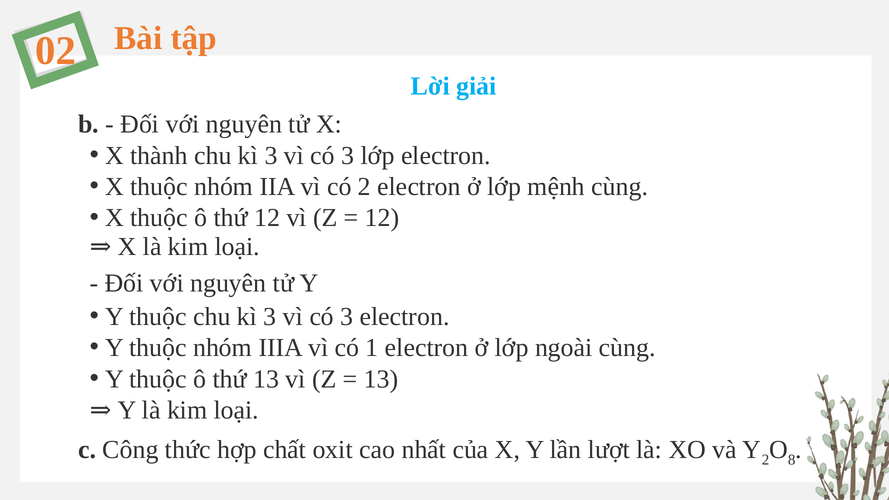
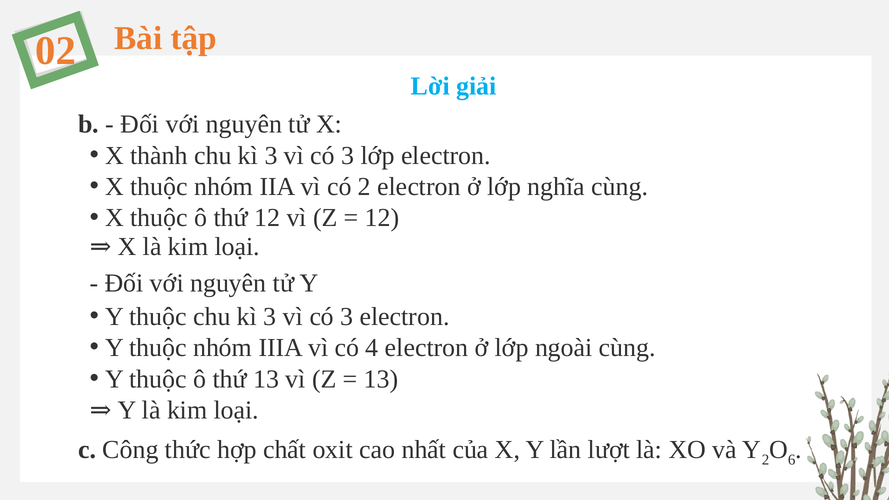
mệnh: mệnh -> nghĩa
1: 1 -> 4
8: 8 -> 6
